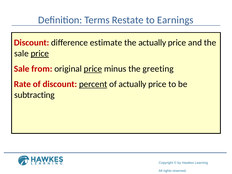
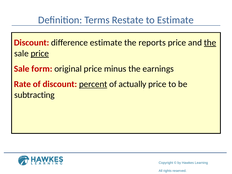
to Earnings: Earnings -> Estimate
the actually: actually -> reports
the at (210, 43) underline: none -> present
from: from -> form
price at (93, 69) underline: present -> none
greeting: greeting -> earnings
